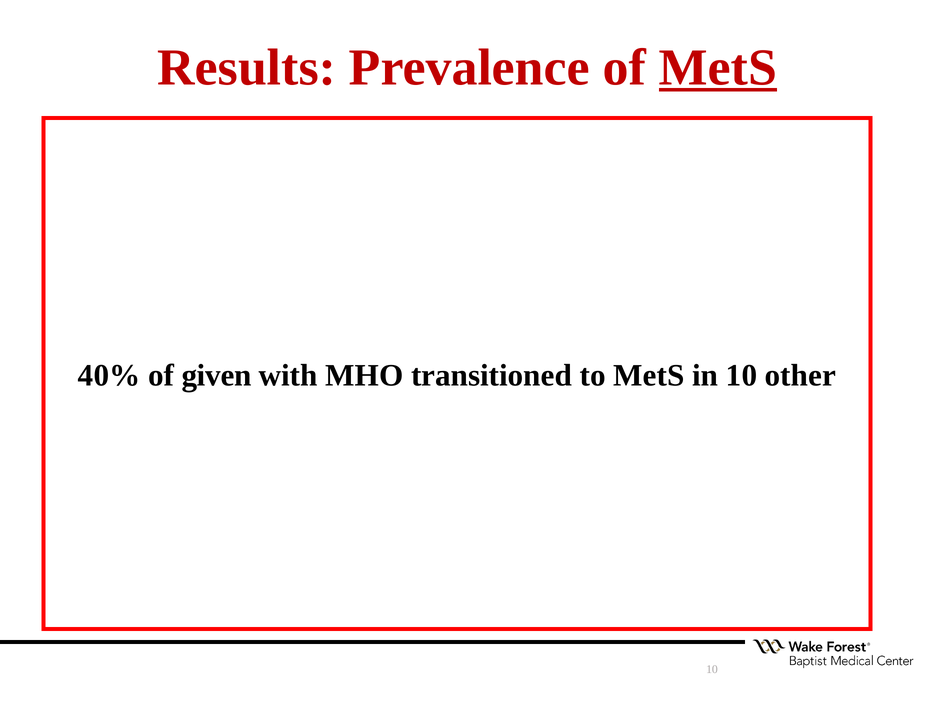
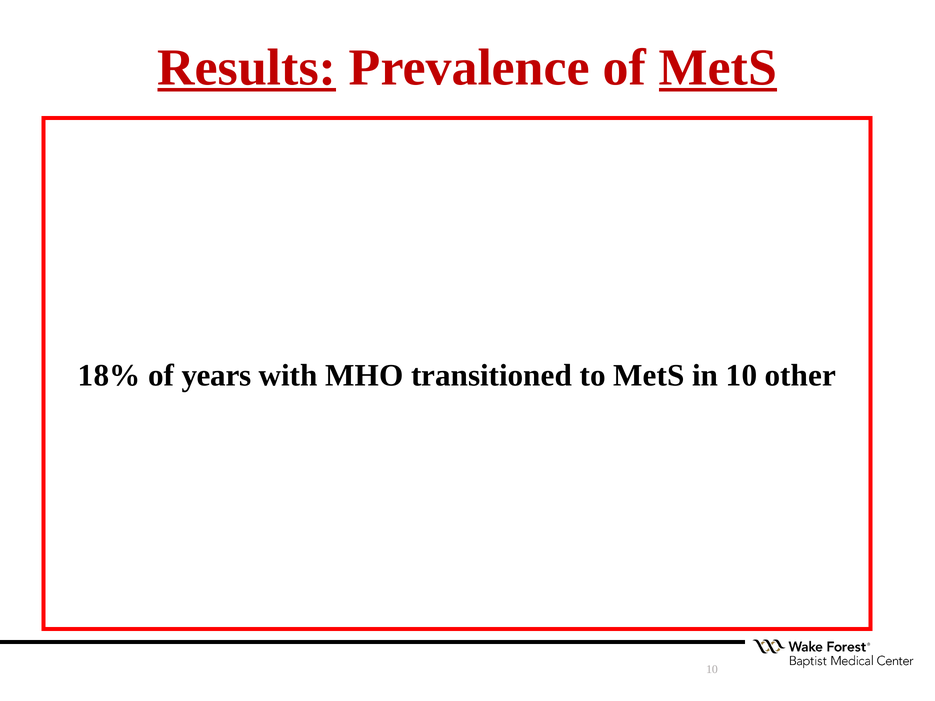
Results underline: none -> present
40%: 40% -> 18%
given: given -> years
